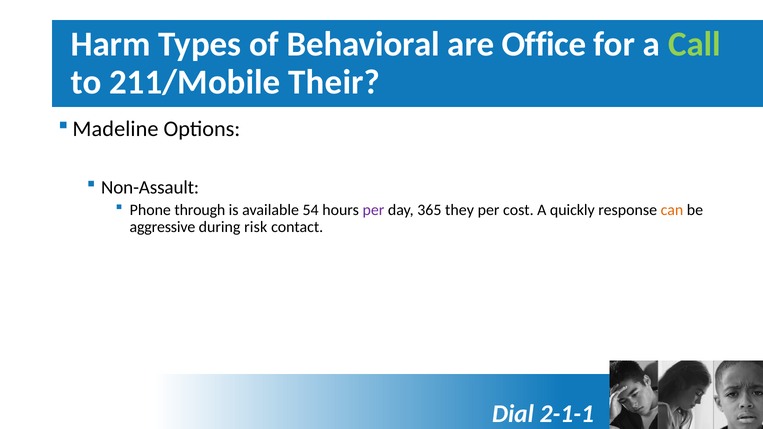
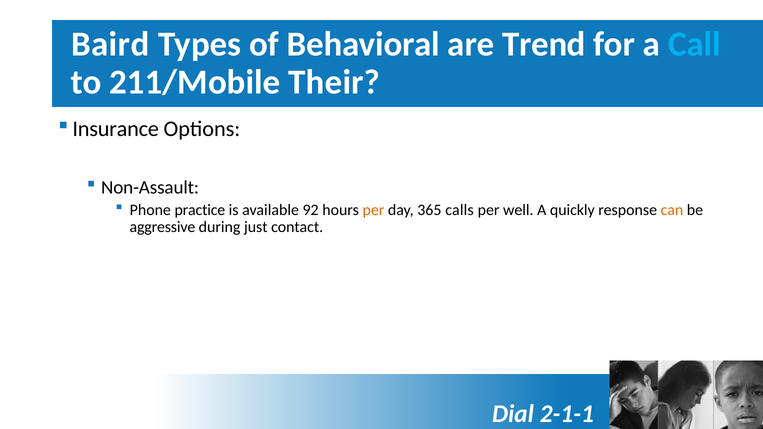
Harm: Harm -> Baird
Office: Office -> Trend
Call colour: light green -> light blue
Madeline: Madeline -> Insurance
through: through -> practice
54: 54 -> 92
per at (373, 210) colour: purple -> orange
they: they -> calls
cost: cost -> well
risk: risk -> just
